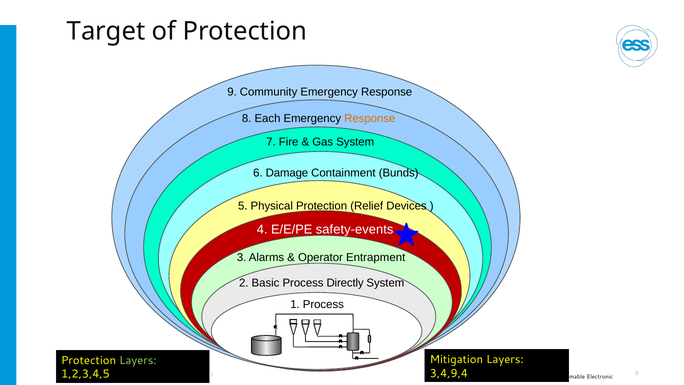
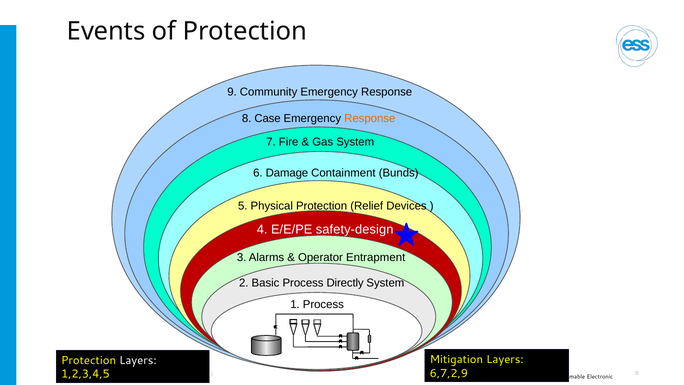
Target: Target -> Events
Each: Each -> Case
safety-events: safety-events -> safety-design
Layers at (138, 360) colour: light green -> white
3,4,9,4: 3,4,9,4 -> 6,7,2,9
